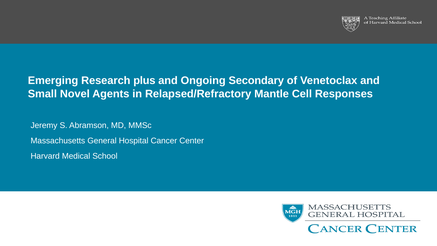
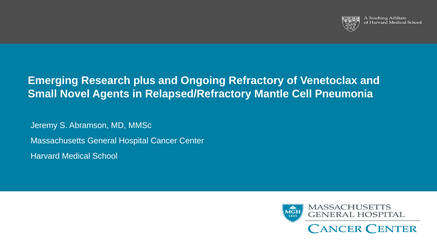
Secondary: Secondary -> Refractory
Responses: Responses -> Pneumonia
